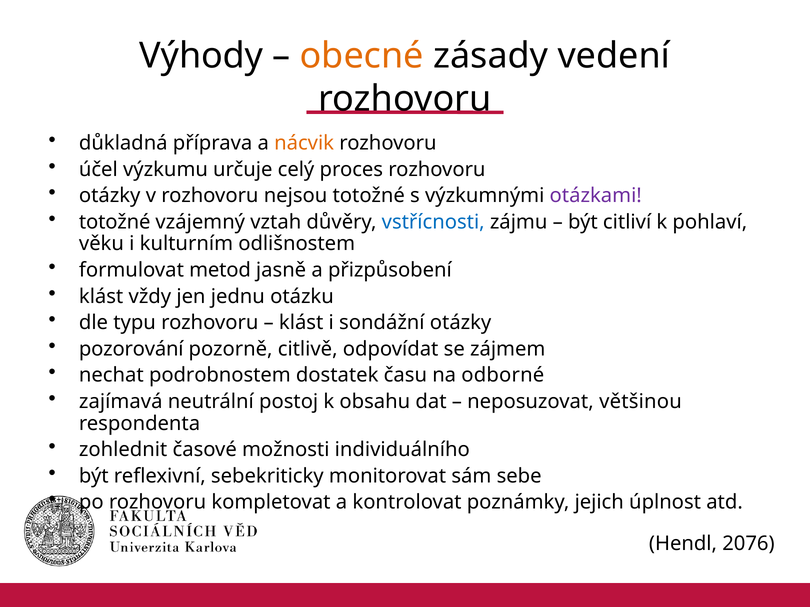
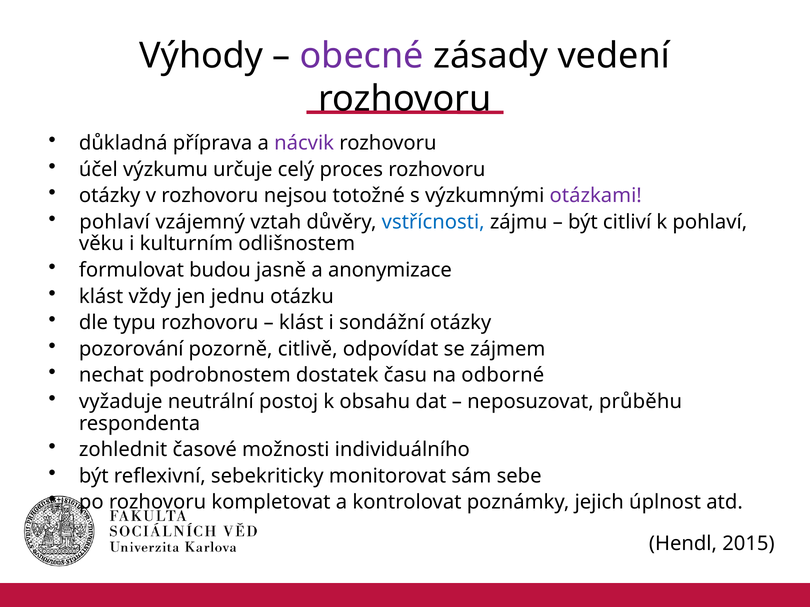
obecné colour: orange -> purple
nácvik colour: orange -> purple
totožné at (115, 222): totožné -> pohlaví
metod: metod -> budou
přizpůsobení: přizpůsobení -> anonymizace
zajímavá: zajímavá -> vyžaduje
většinou: většinou -> průběhu
2076: 2076 -> 2015
